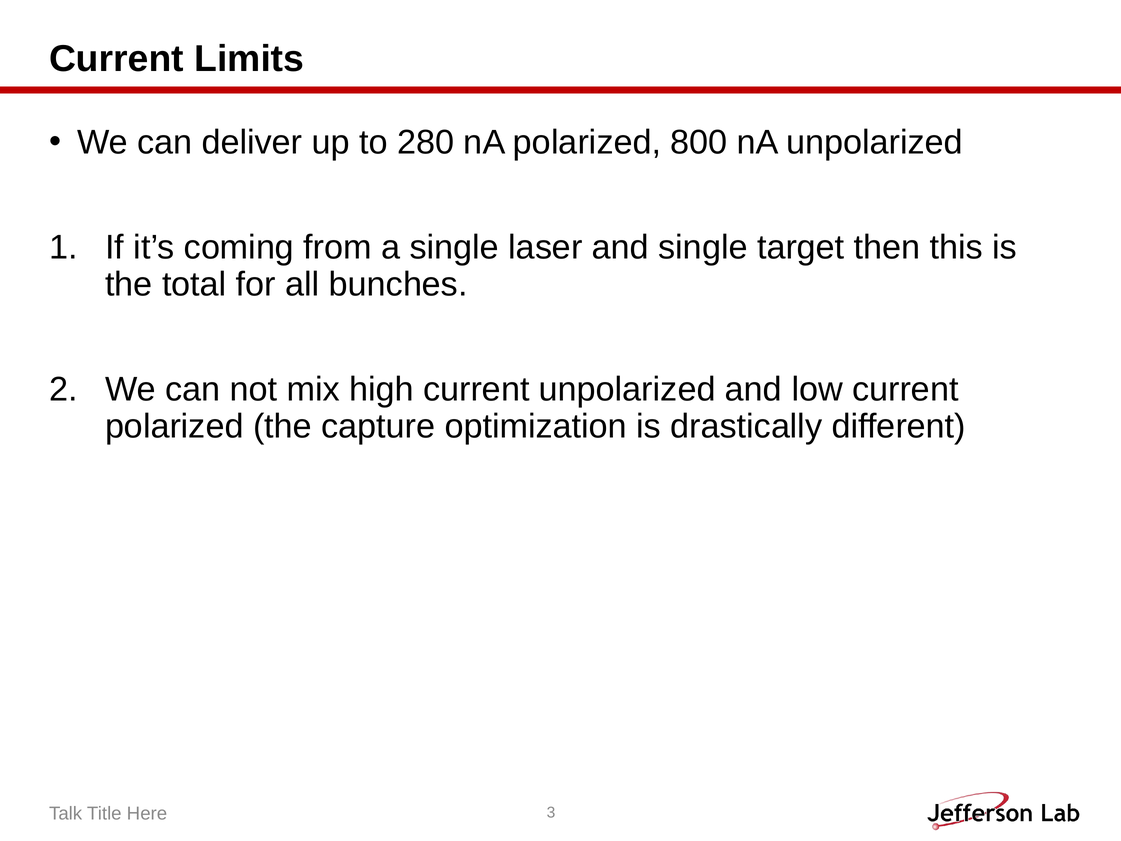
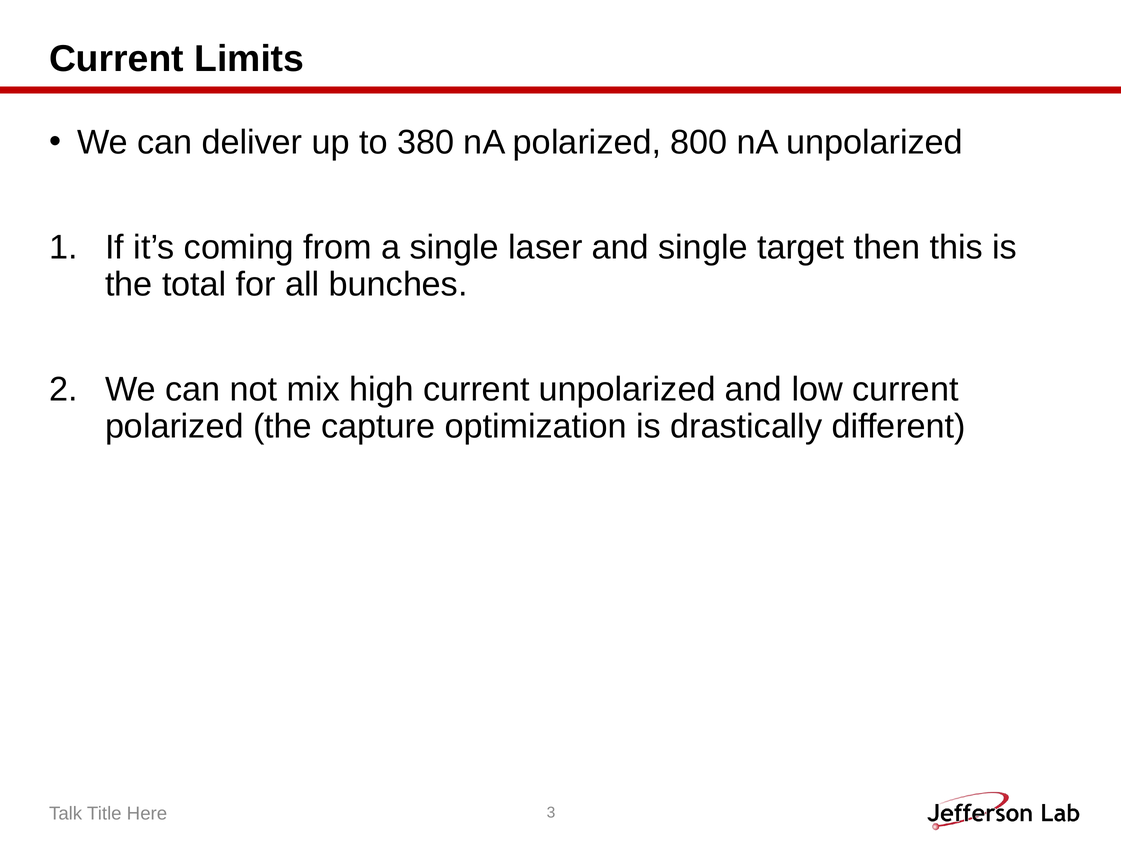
280: 280 -> 380
